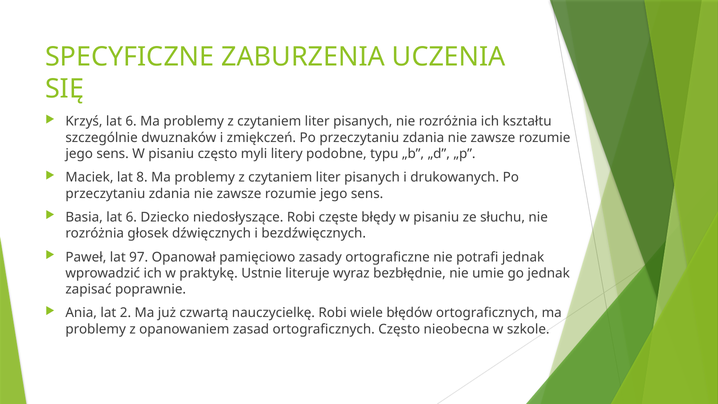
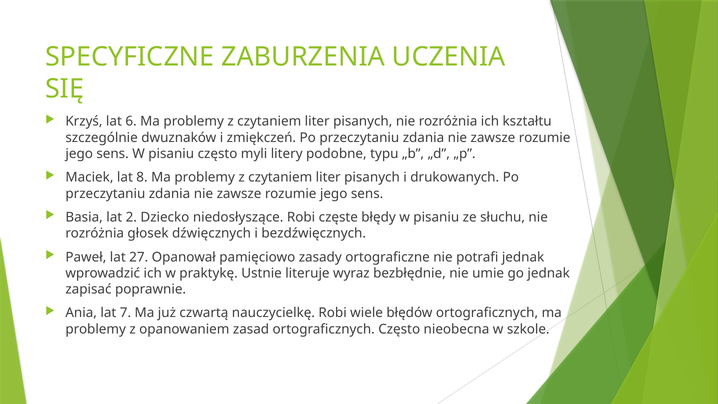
Basia lat 6: 6 -> 2
97: 97 -> 27
2: 2 -> 7
